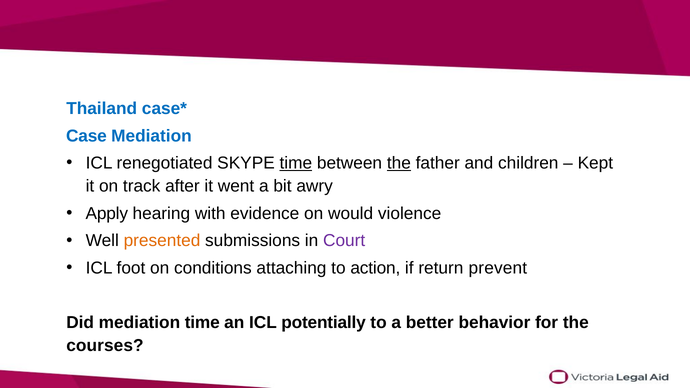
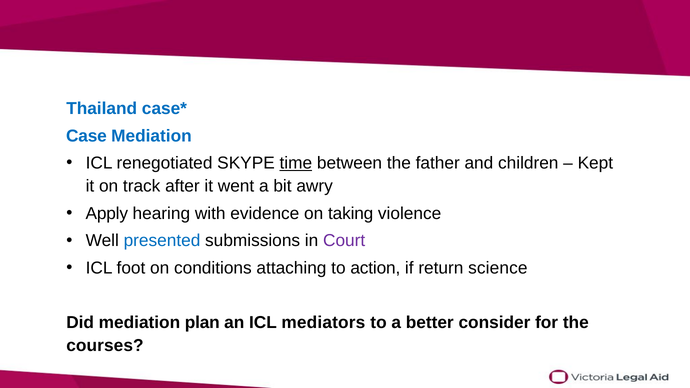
the at (399, 163) underline: present -> none
would: would -> taking
presented colour: orange -> blue
prevent: prevent -> science
mediation time: time -> plan
potentially: potentially -> mediators
behavior: behavior -> consider
